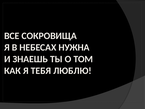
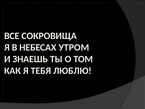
НУЖНА: НУЖНА -> УТРОМ
